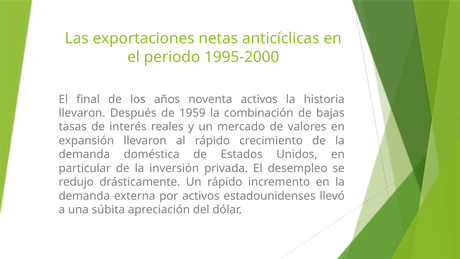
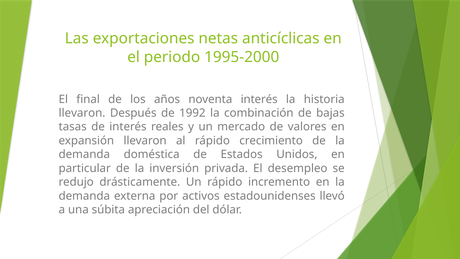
noventa activos: activos -> interés
1959: 1959 -> 1992
